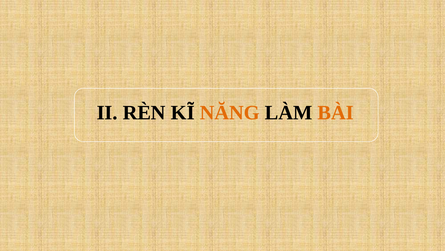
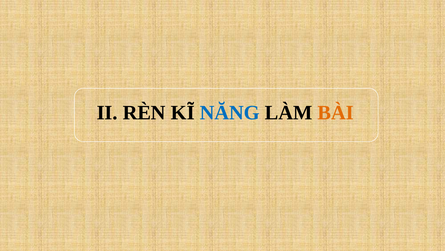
NĂNG colour: orange -> blue
